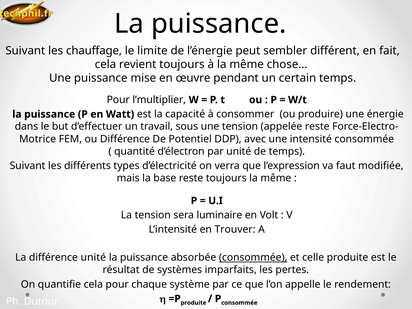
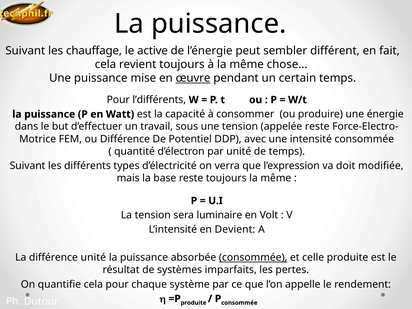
limite: limite -> active
œuvre underline: none -> present
l’multiplier: l’multiplier -> l’différents
faut: faut -> doit
Trouver: Trouver -> Devient
